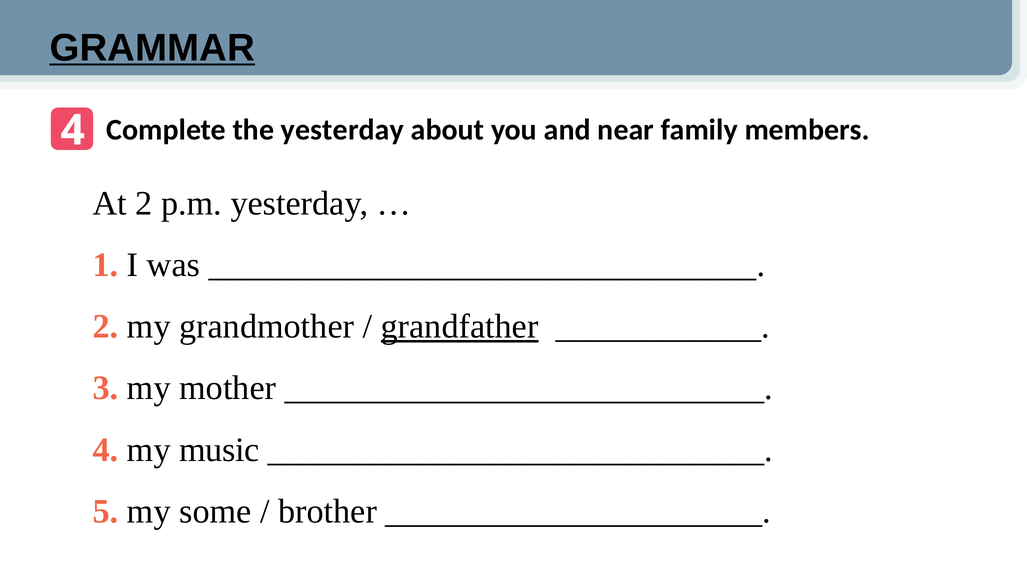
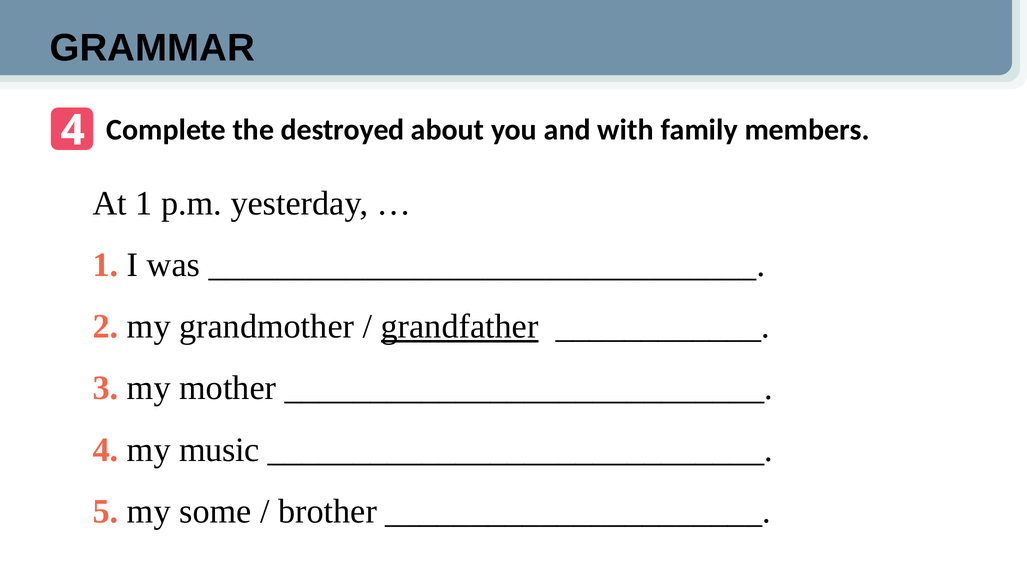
GRAMMAR underline: present -> none
the yesterday: yesterday -> destroyed
near: near -> with
At 2: 2 -> 1
